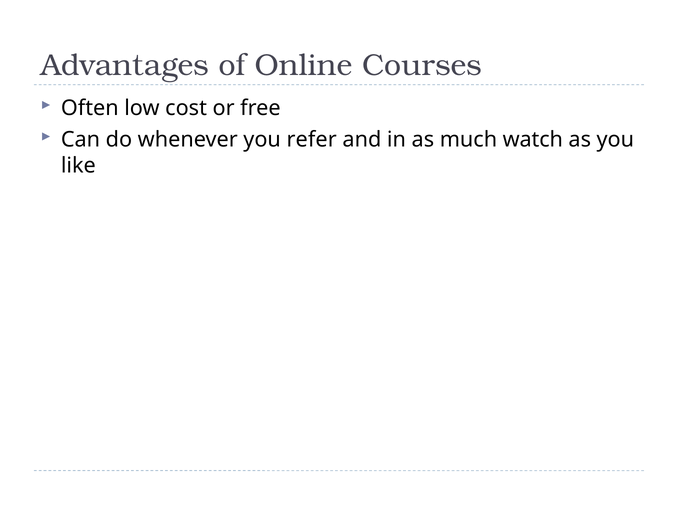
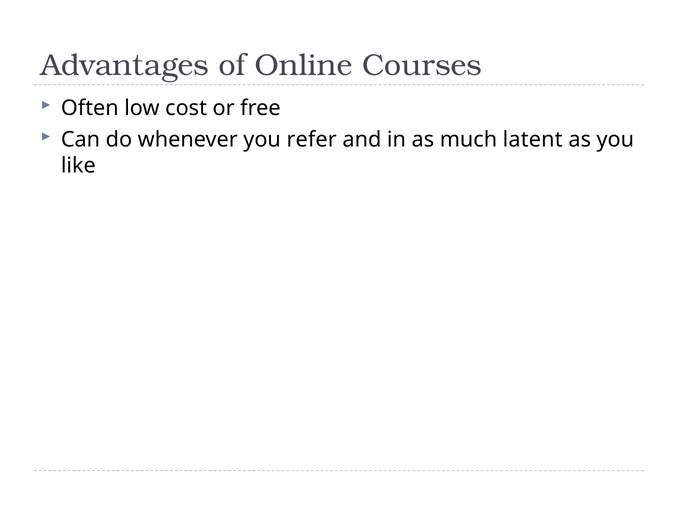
watch: watch -> latent
